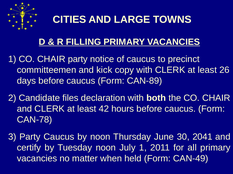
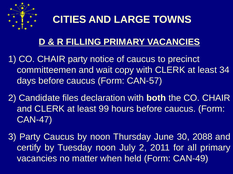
kick: kick -> wait
26: 26 -> 34
CAN-89: CAN-89 -> CAN-57
42: 42 -> 99
CAN-78: CAN-78 -> CAN-47
2041: 2041 -> 2088
July 1: 1 -> 2
